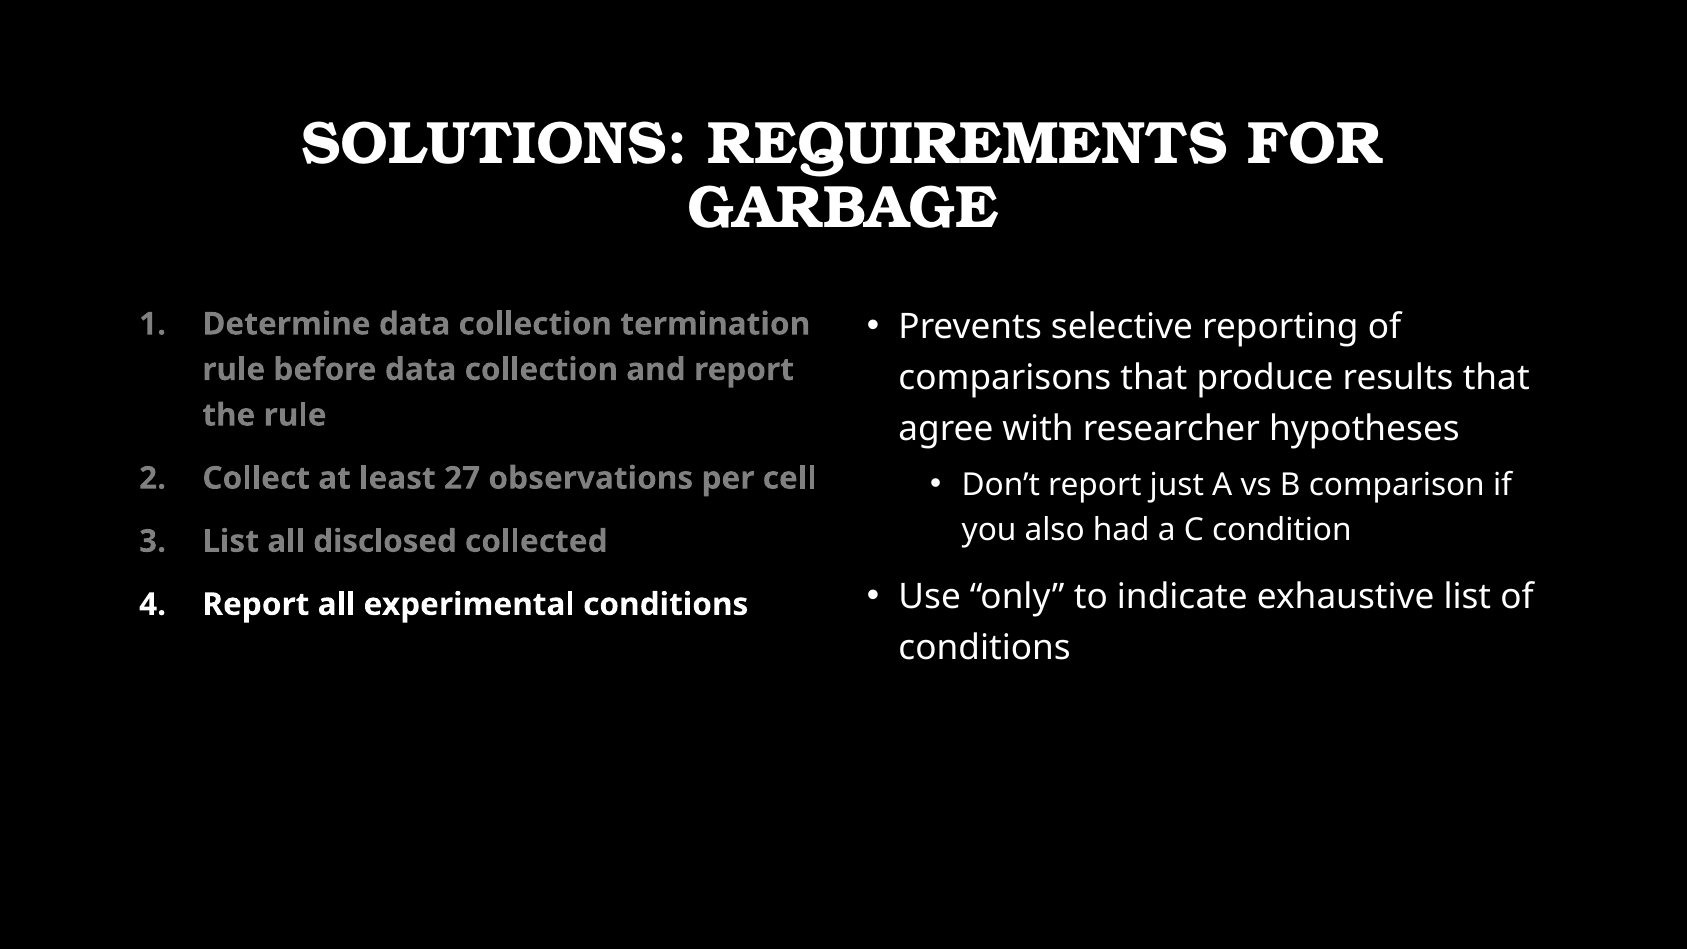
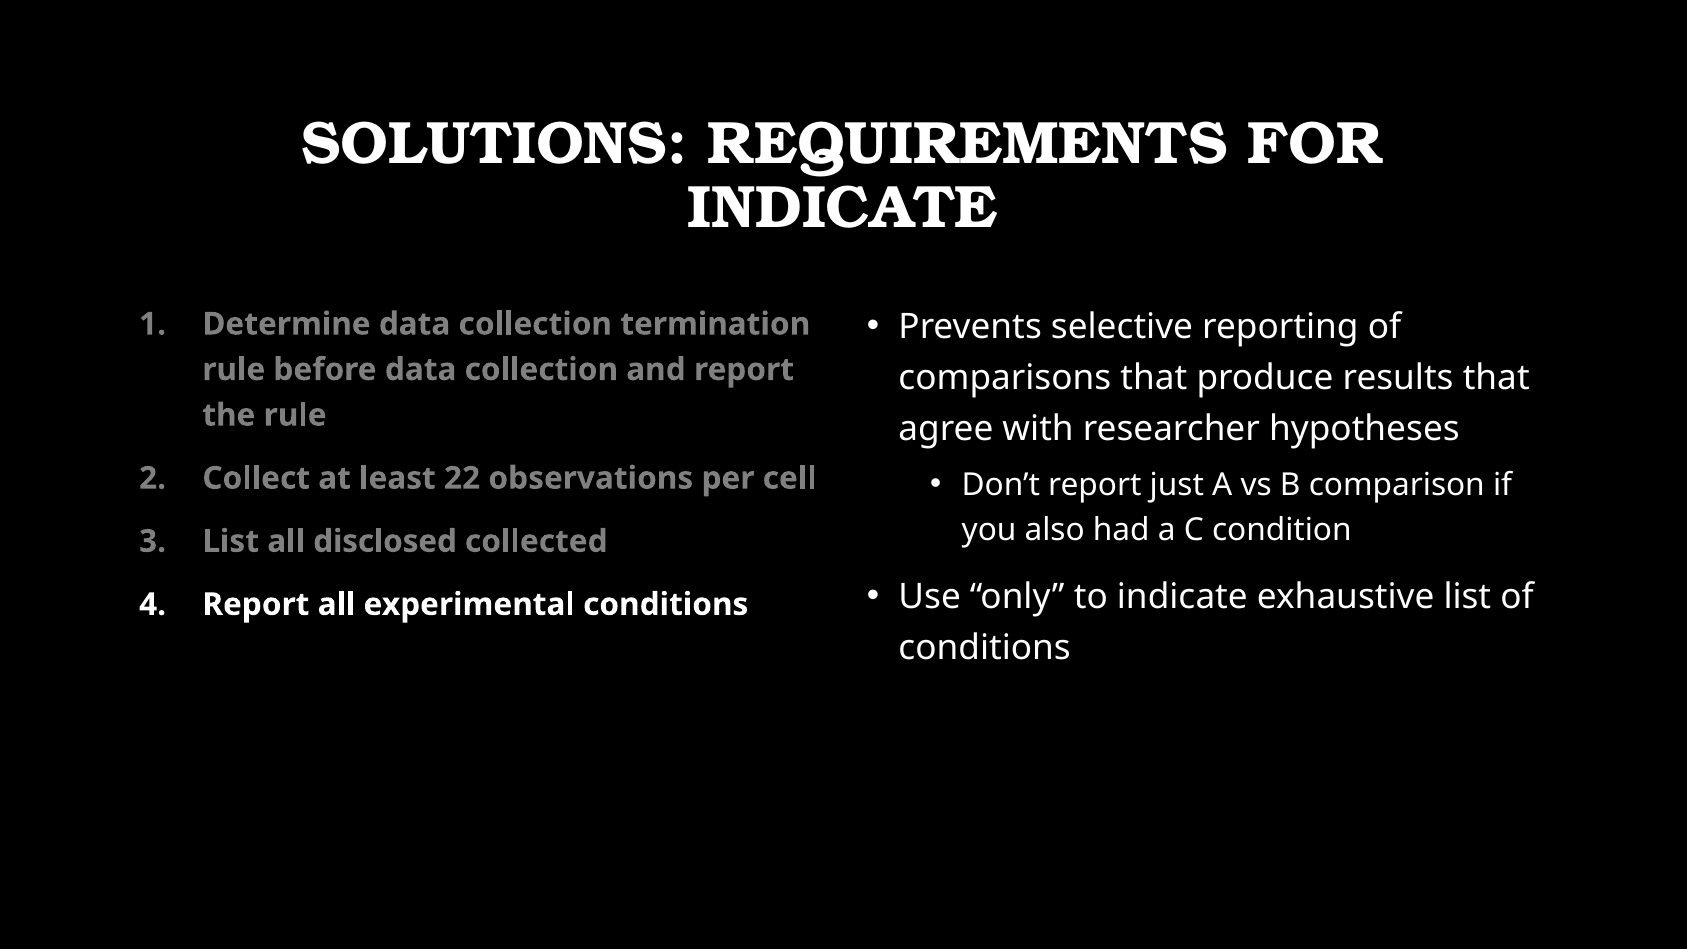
GARBAGE at (843, 208): GARBAGE -> INDICATE
27: 27 -> 22
